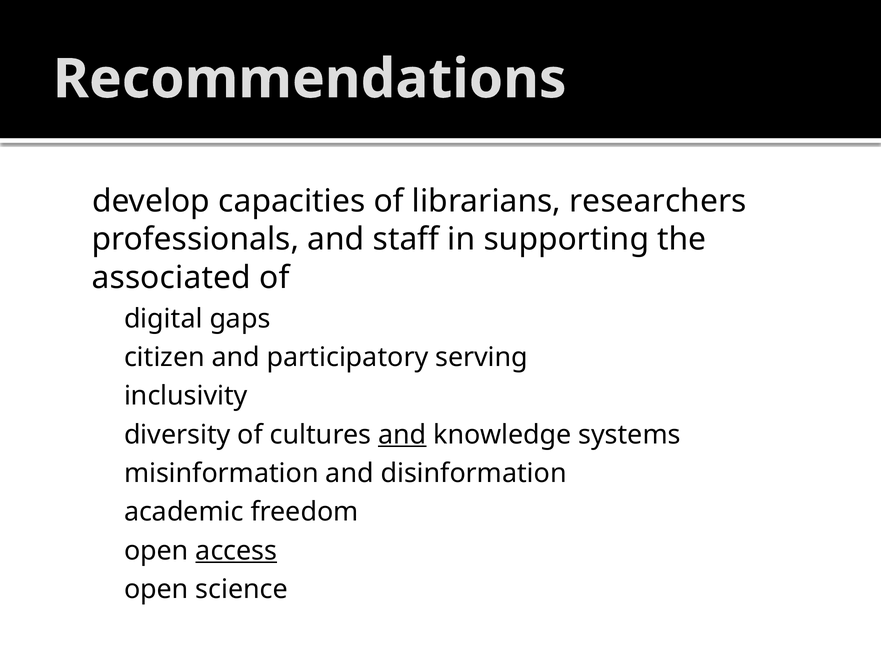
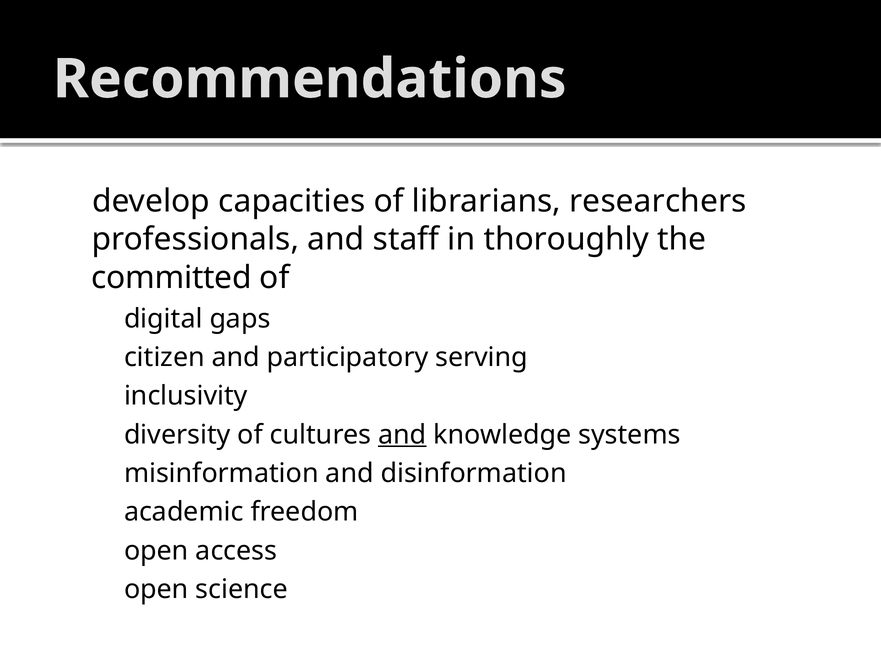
supporting: supporting -> thoroughly
associated: associated -> committed
access underline: present -> none
